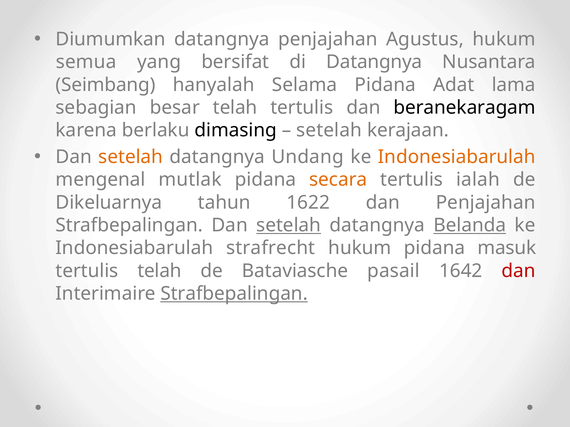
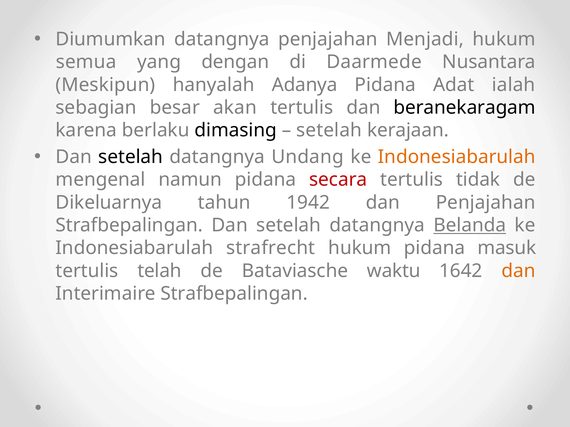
Agustus: Agustus -> Menjadi
bersifat: bersifat -> dengan
di Datangnya: Datangnya -> Daarmede
Seimbang: Seimbang -> Meskipun
Selama: Selama -> Adanya
lama: lama -> ialah
besar telah: telah -> akan
setelah at (131, 157) colour: orange -> black
mutlak: mutlak -> namun
secara colour: orange -> red
ialah: ialah -> tidak
1622: 1622 -> 1942
setelah at (289, 226) underline: present -> none
pasail: pasail -> waktu
dan at (519, 271) colour: red -> orange
Strafbepalingan at (234, 294) underline: present -> none
